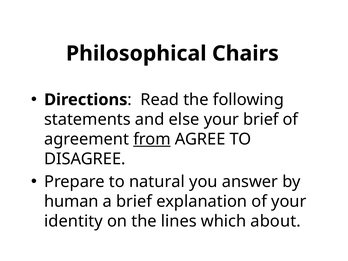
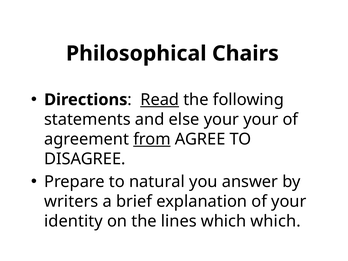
Read underline: none -> present
your brief: brief -> your
human: human -> writers
which about: about -> which
